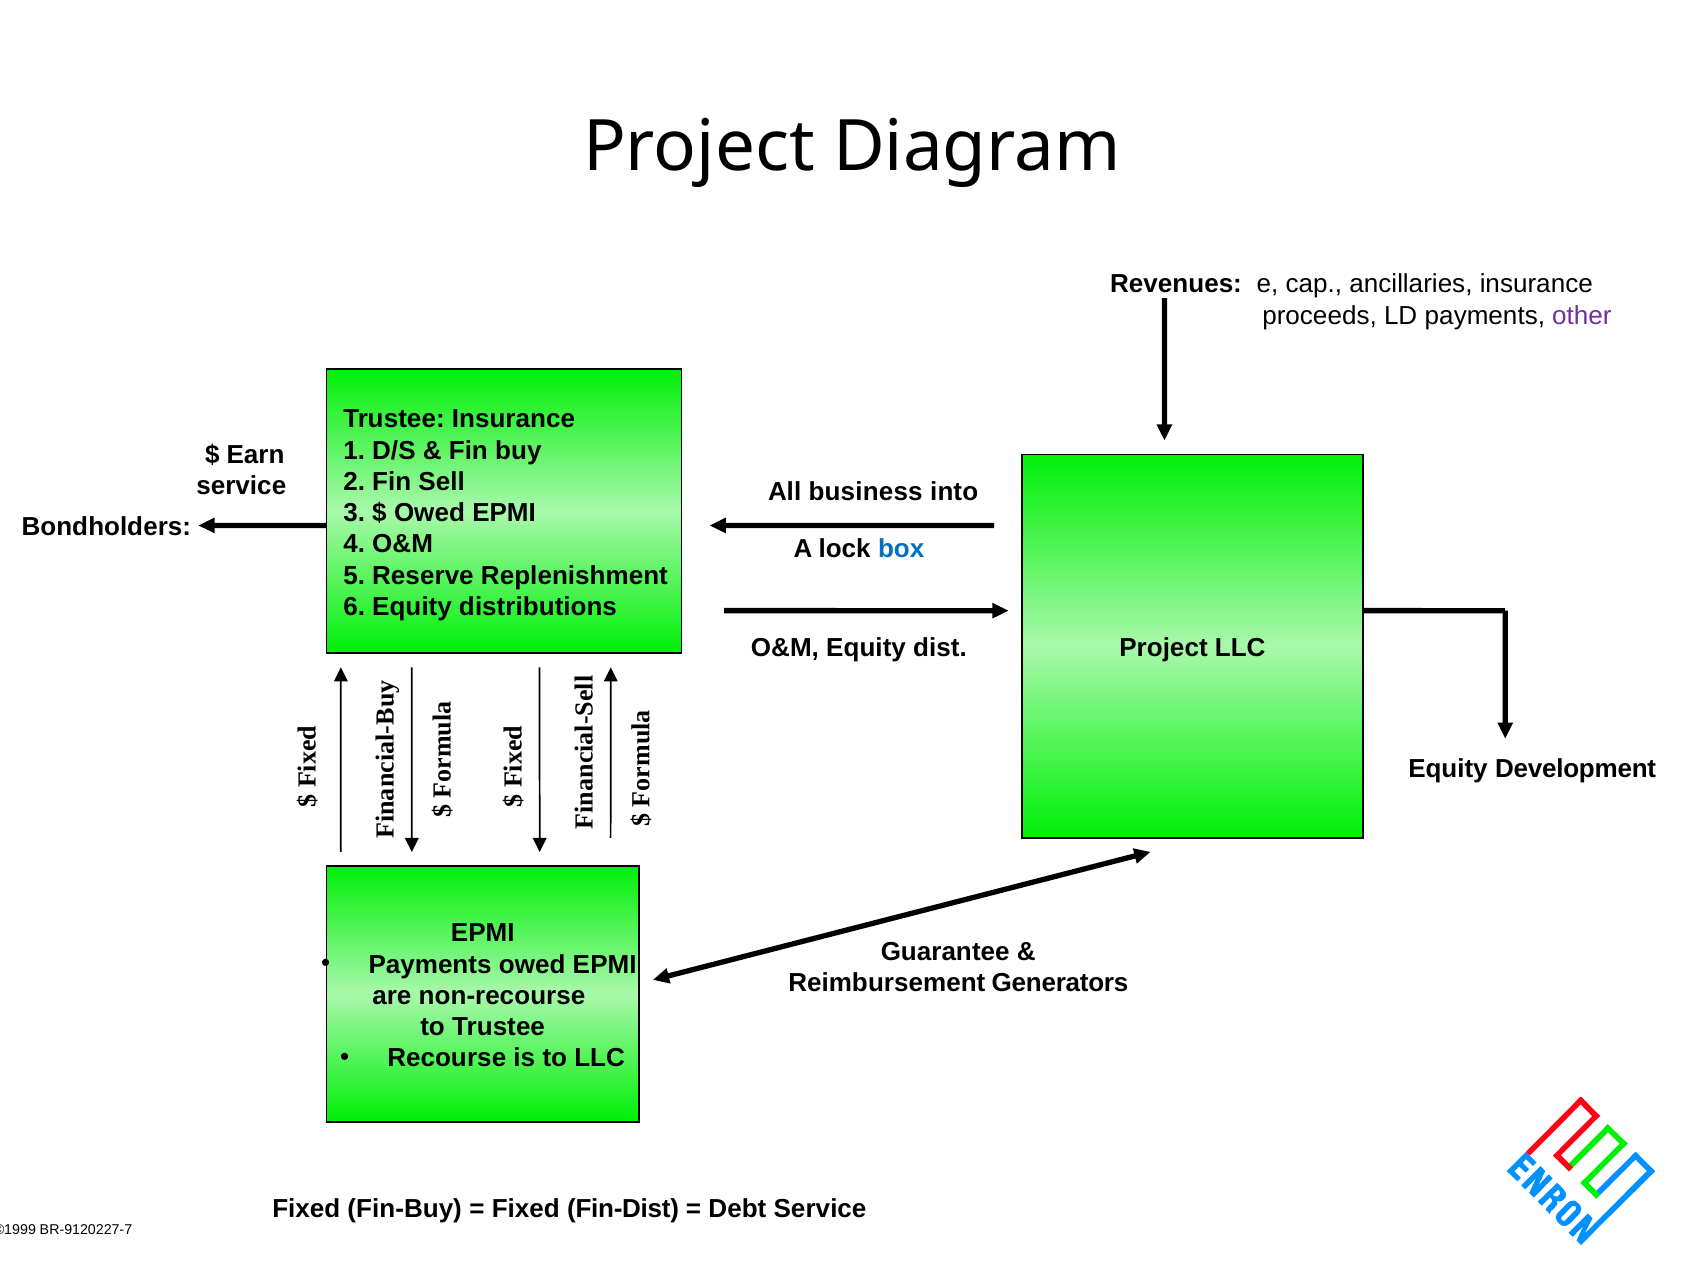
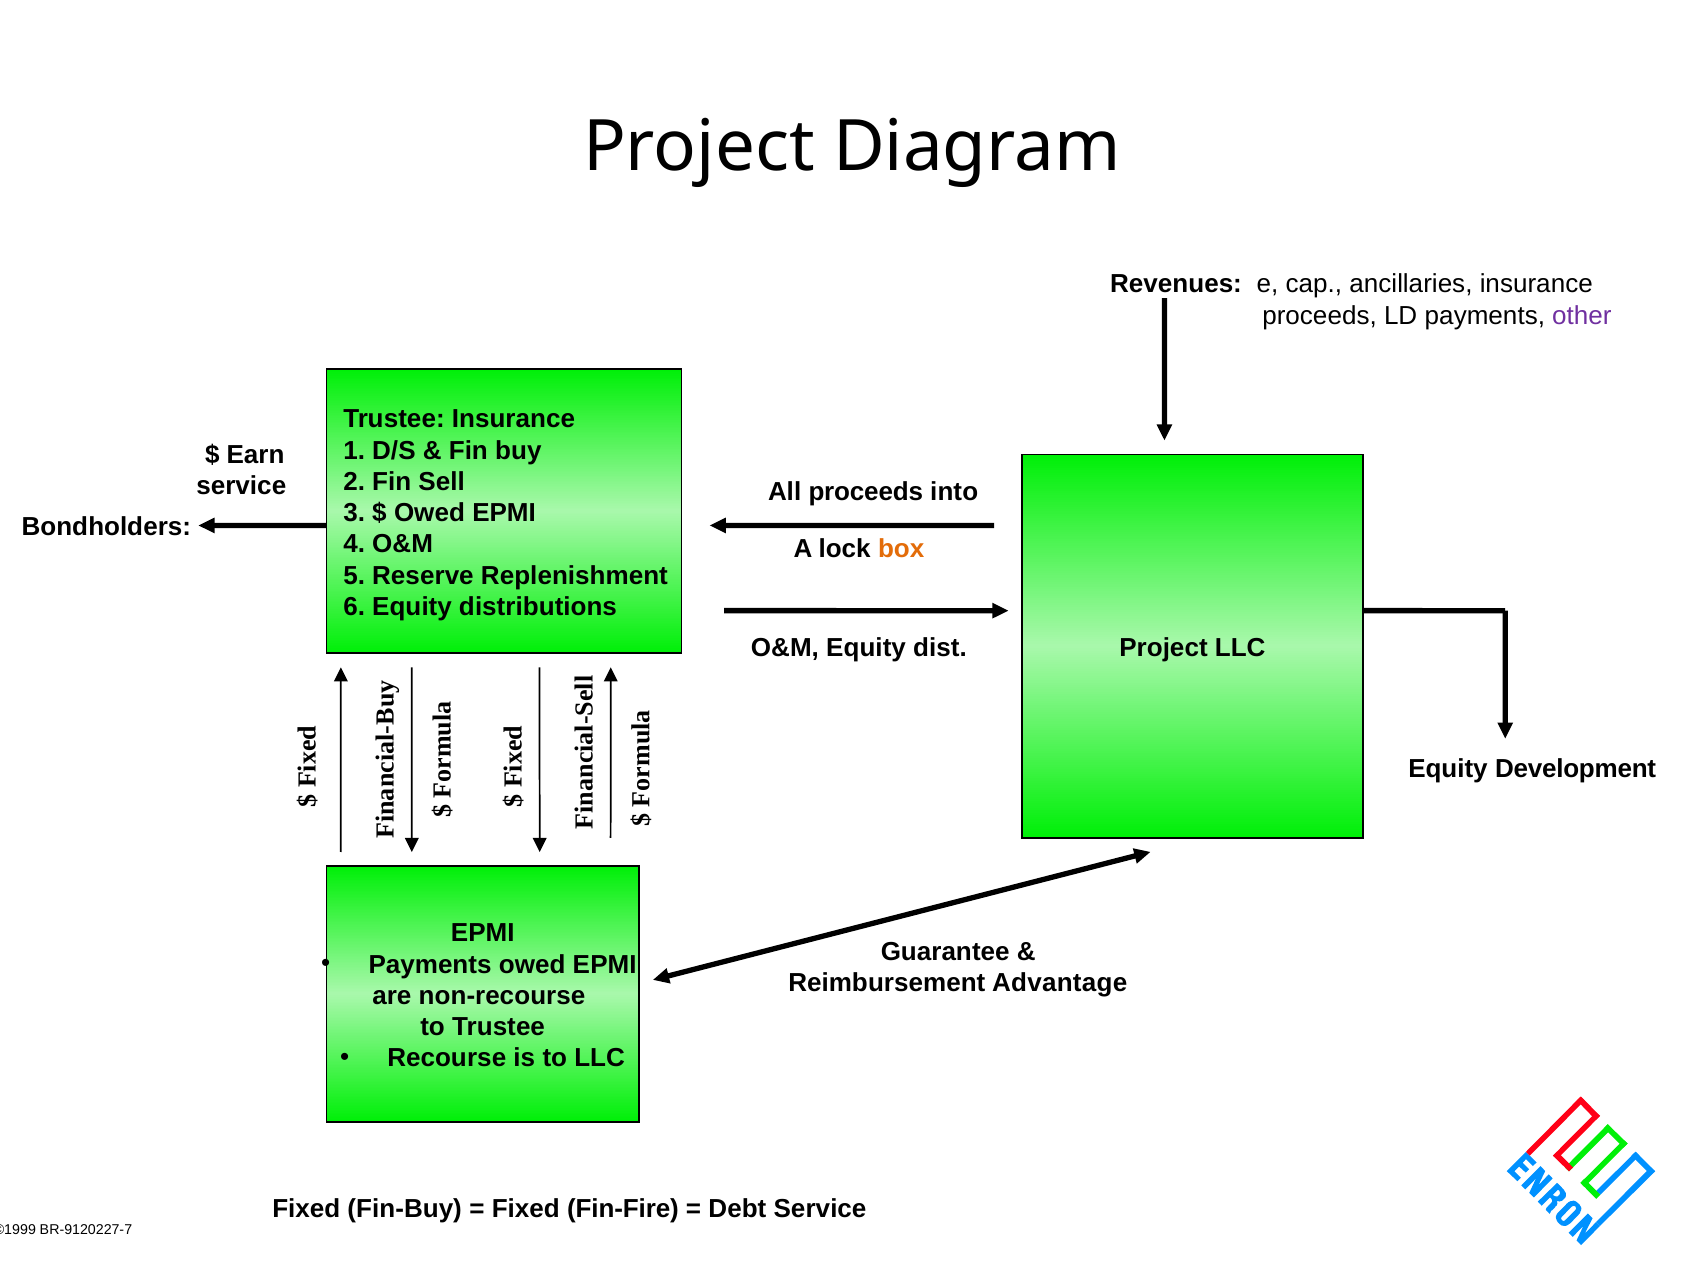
All business: business -> proceeds
box colour: blue -> orange
Generators: Generators -> Advantage
Fin-Dist: Fin-Dist -> Fin-Fire
